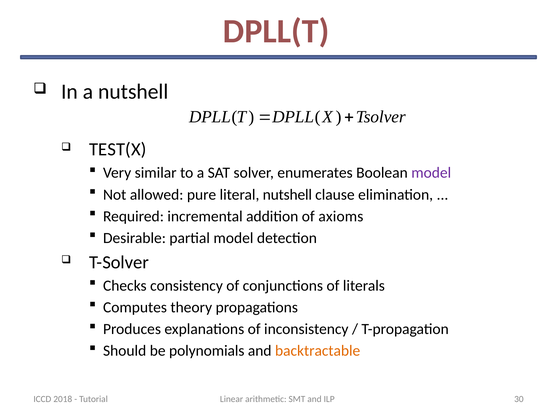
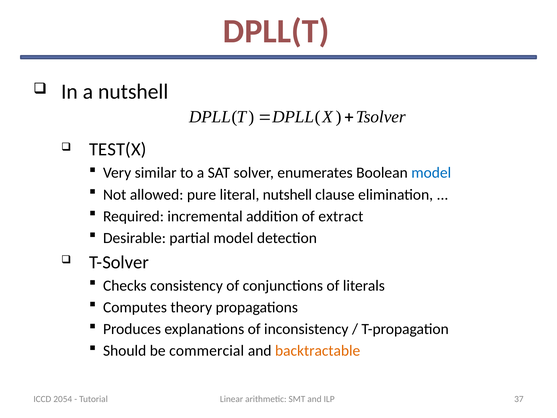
model at (431, 173) colour: purple -> blue
axioms: axioms -> extract
polynomials: polynomials -> commercial
30: 30 -> 37
2018: 2018 -> 2054
